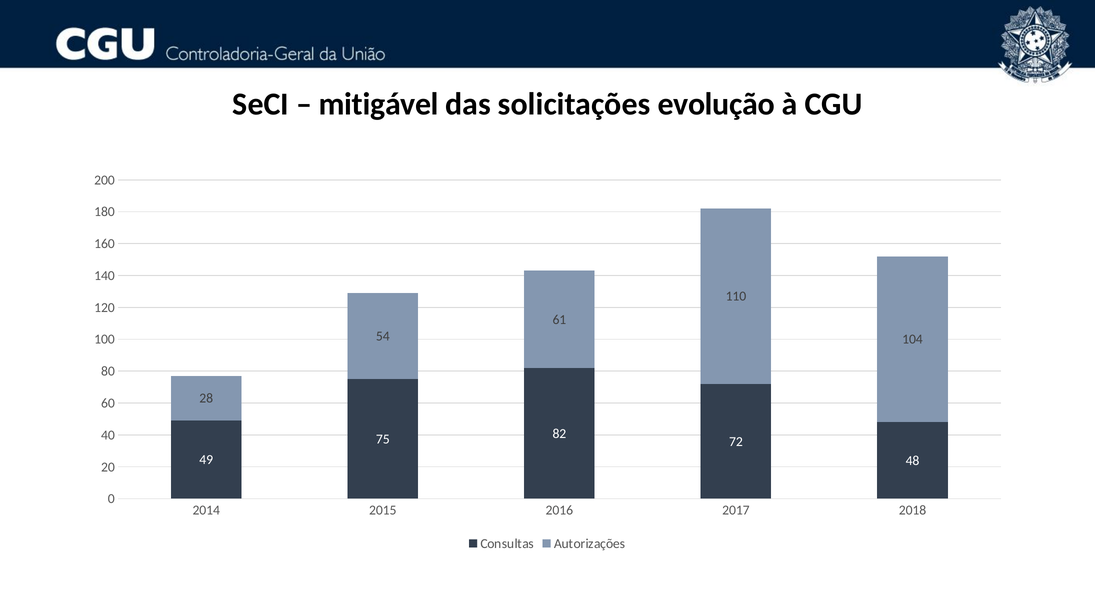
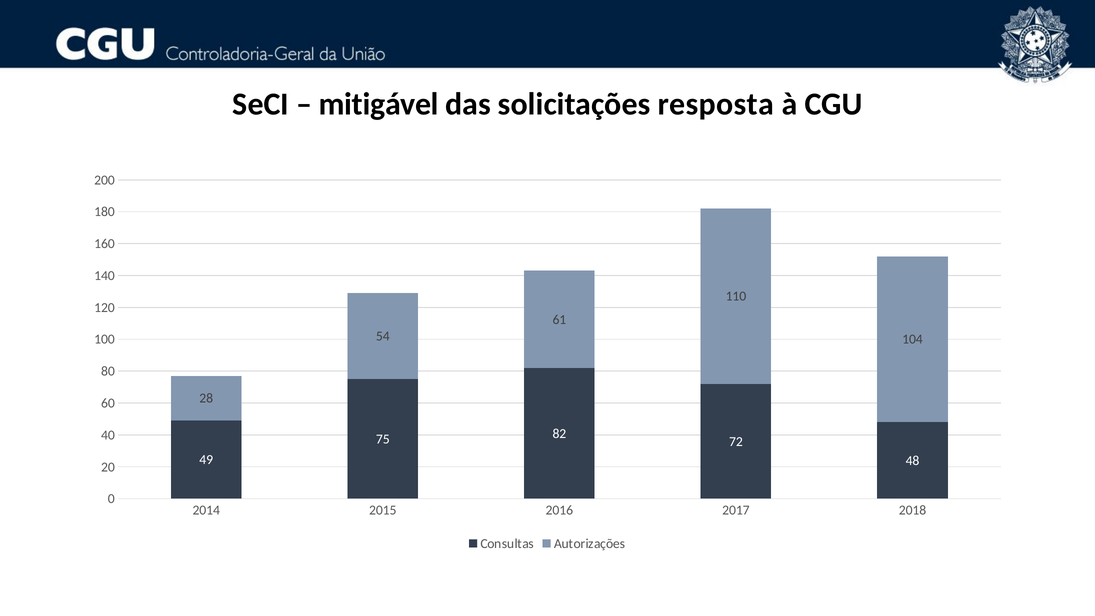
evolução: evolução -> resposta
